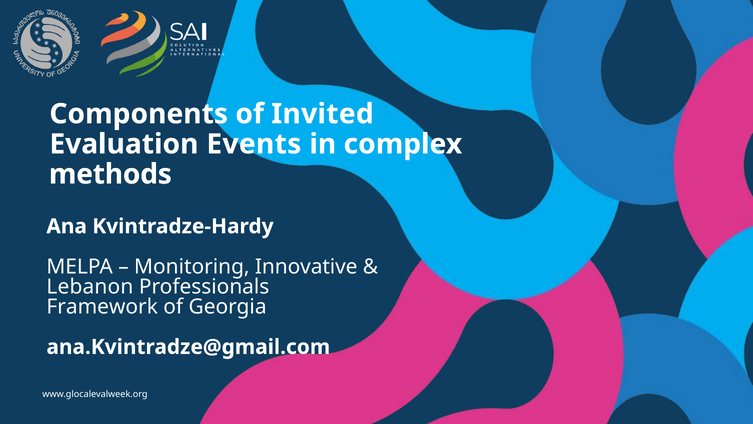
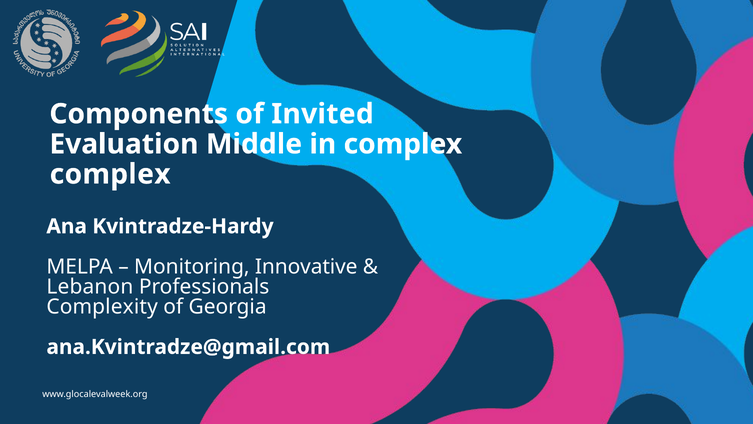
Events: Events -> Middle
methods at (110, 174): methods -> complex
Framework: Framework -> Complexity
